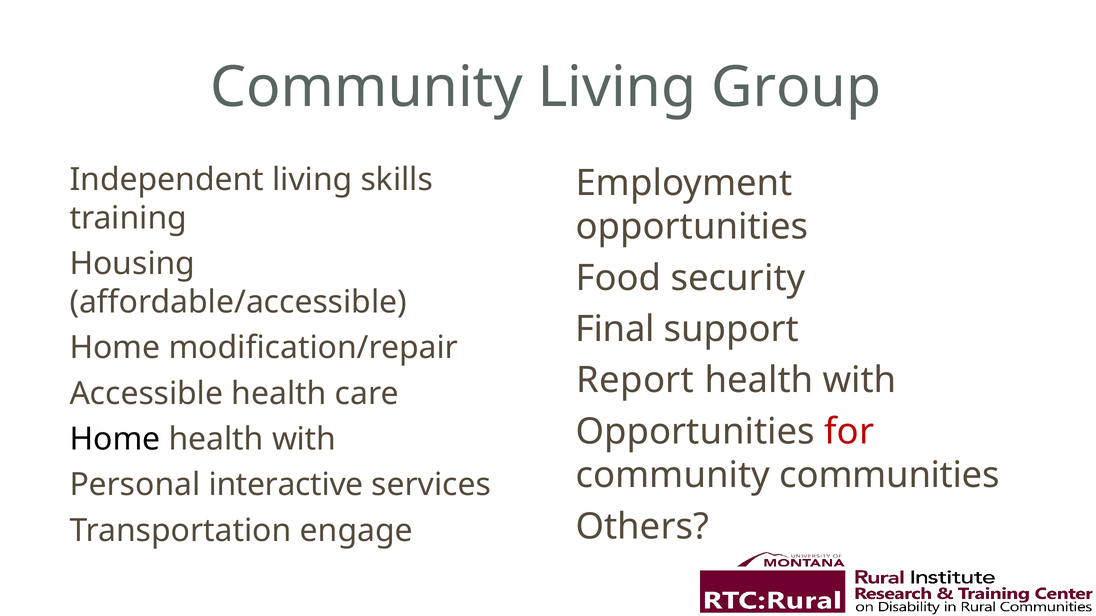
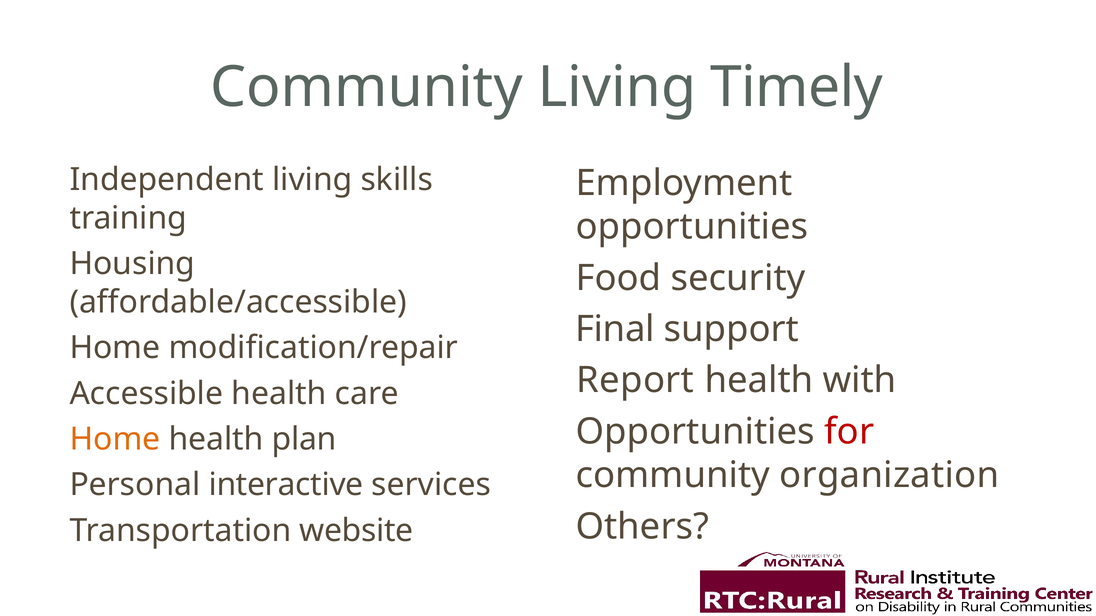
Group: Group -> Timely
Home at (115, 440) colour: black -> orange
with at (304, 440): with -> plan
communities: communities -> organization
engage: engage -> website
